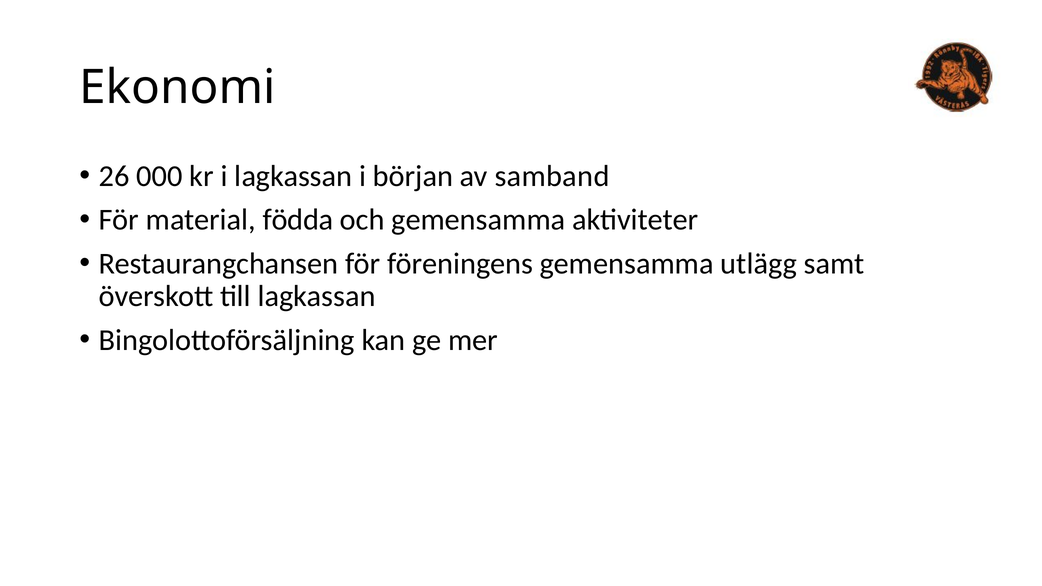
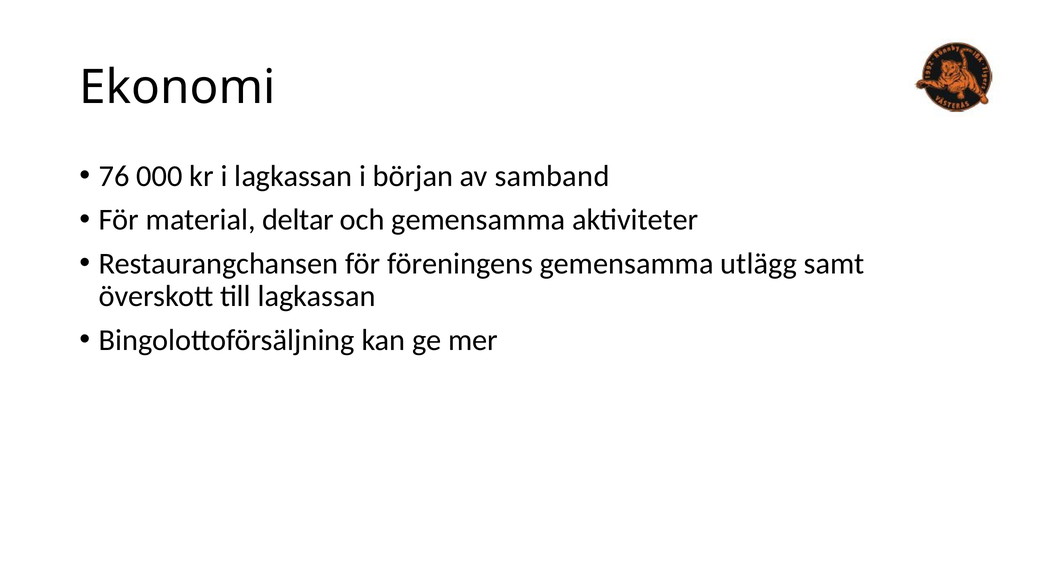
26: 26 -> 76
födda: födda -> deltar
